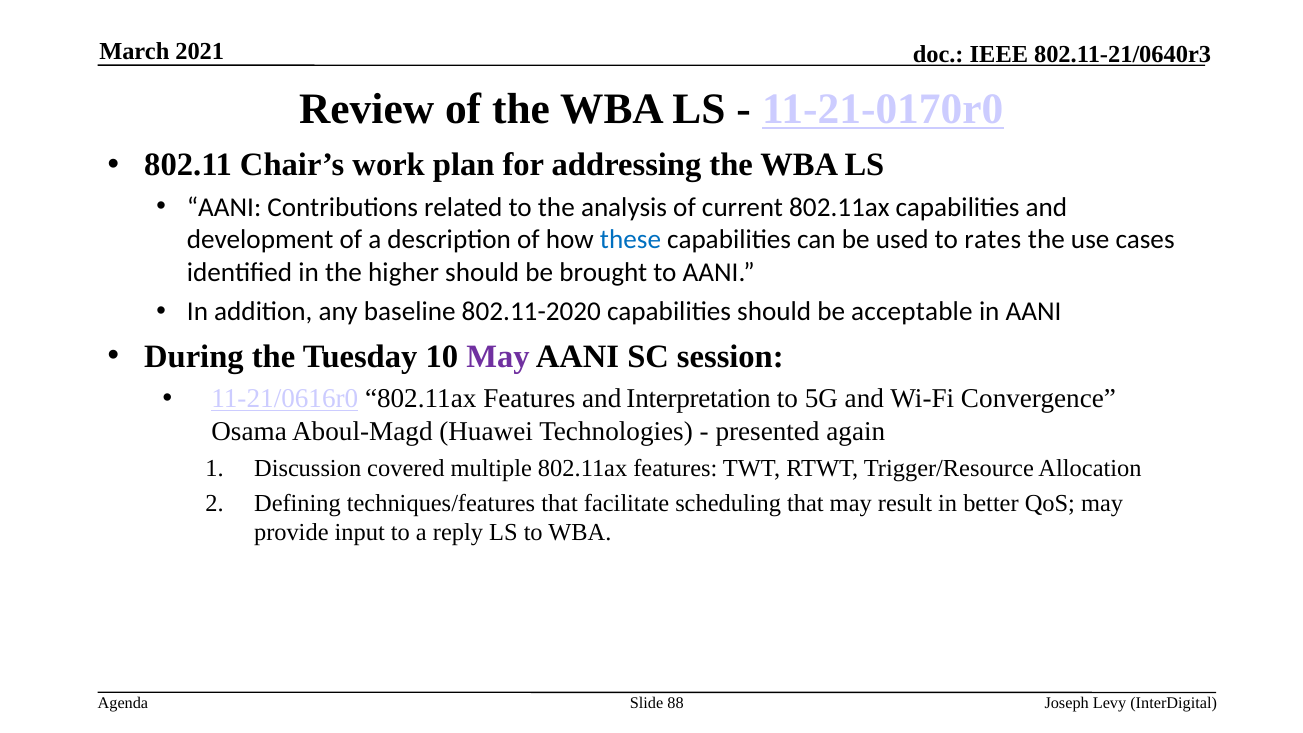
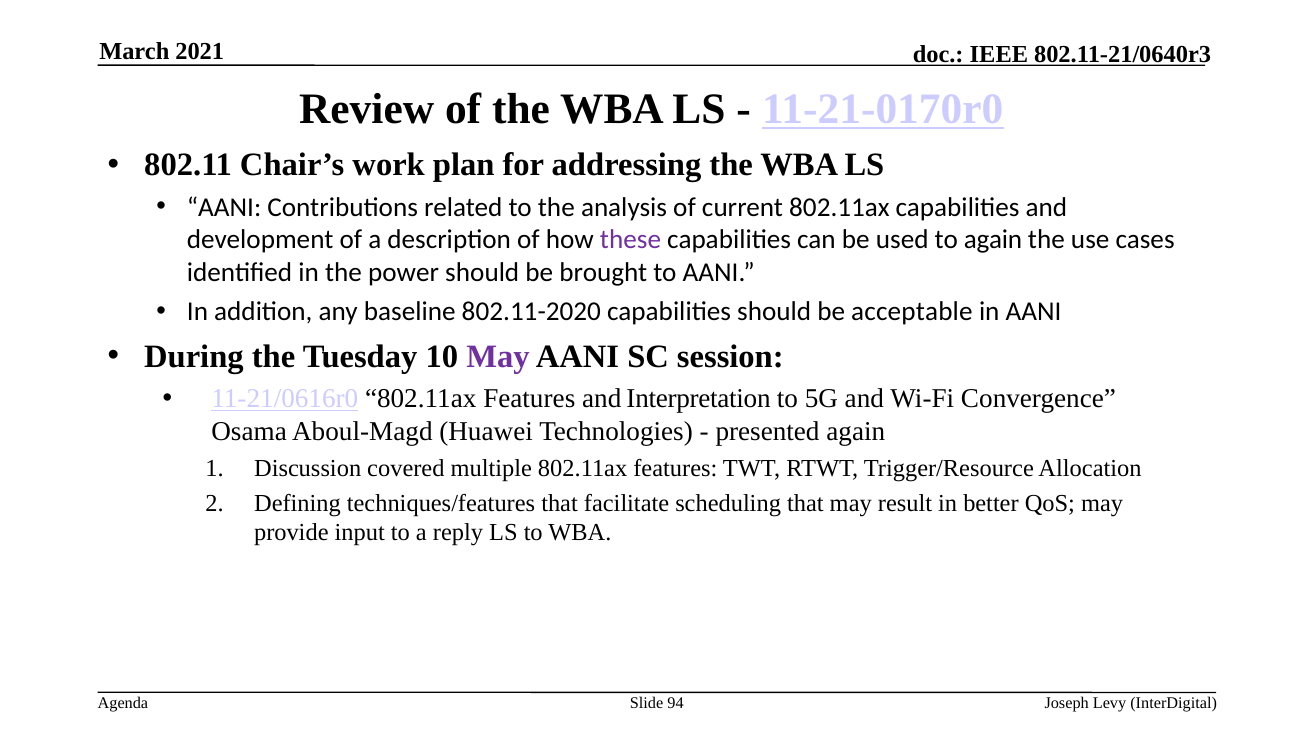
these colour: blue -> purple
to rates: rates -> again
higher: higher -> power
88: 88 -> 94
